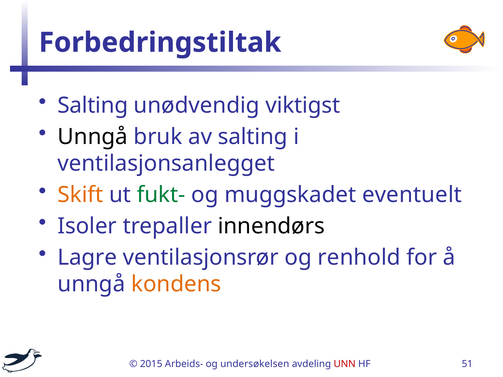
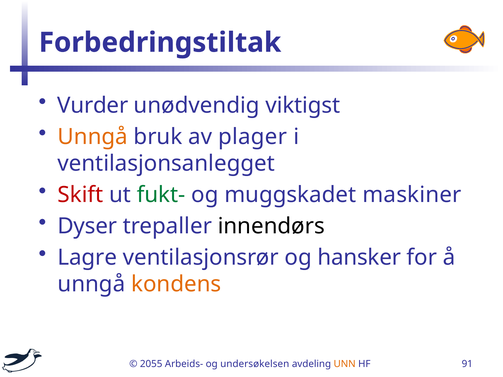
Salting at (93, 106): Salting -> Vurder
Unngå at (93, 137) colour: black -> orange
av salting: salting -> plager
Skift colour: orange -> red
eventuelt: eventuelt -> maskiner
Isoler: Isoler -> Dyser
renhold: renhold -> hansker
2015: 2015 -> 2055
UNN colour: red -> orange
51: 51 -> 91
